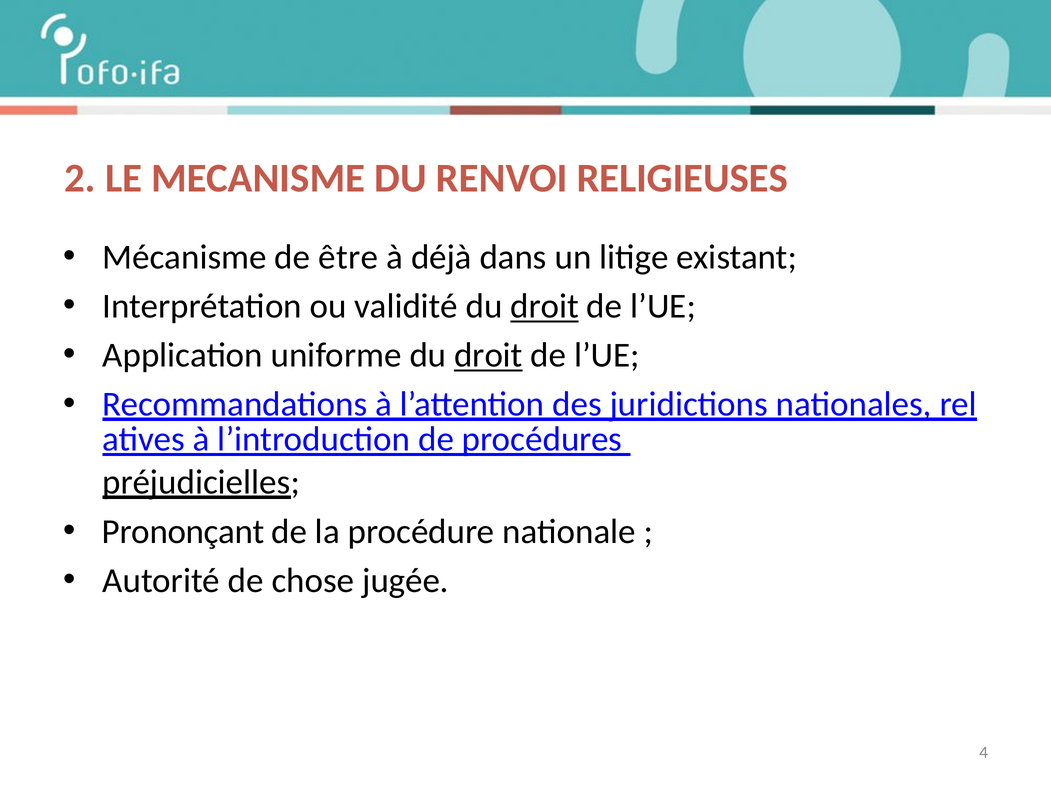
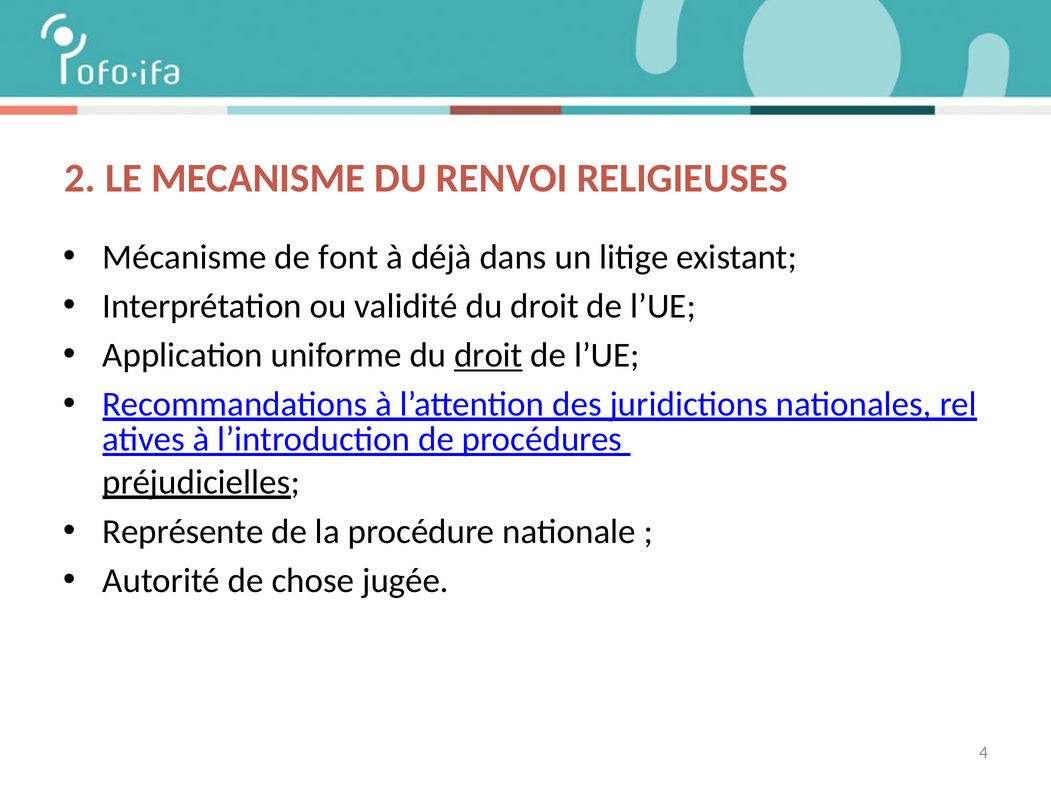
être: être -> font
droit at (545, 306) underline: present -> none
Prononçant: Prononçant -> Représente
